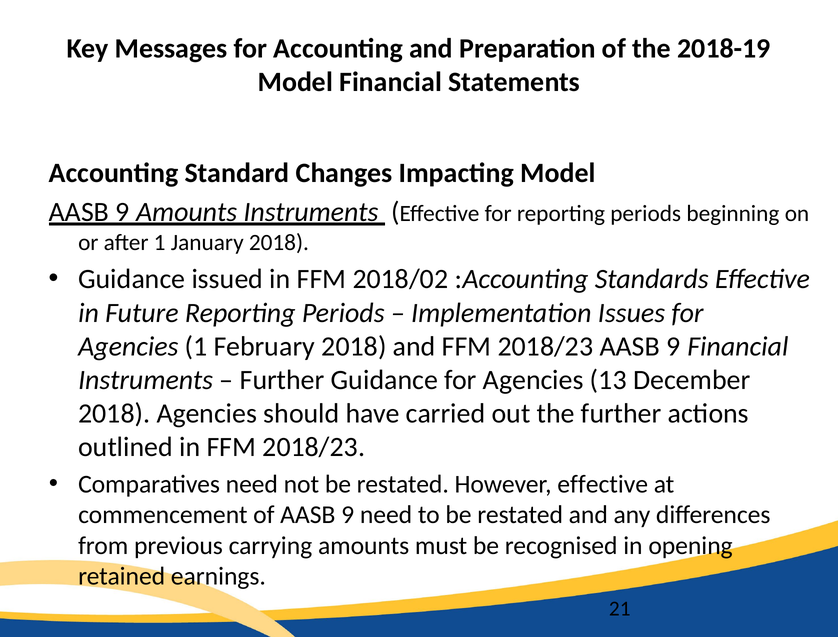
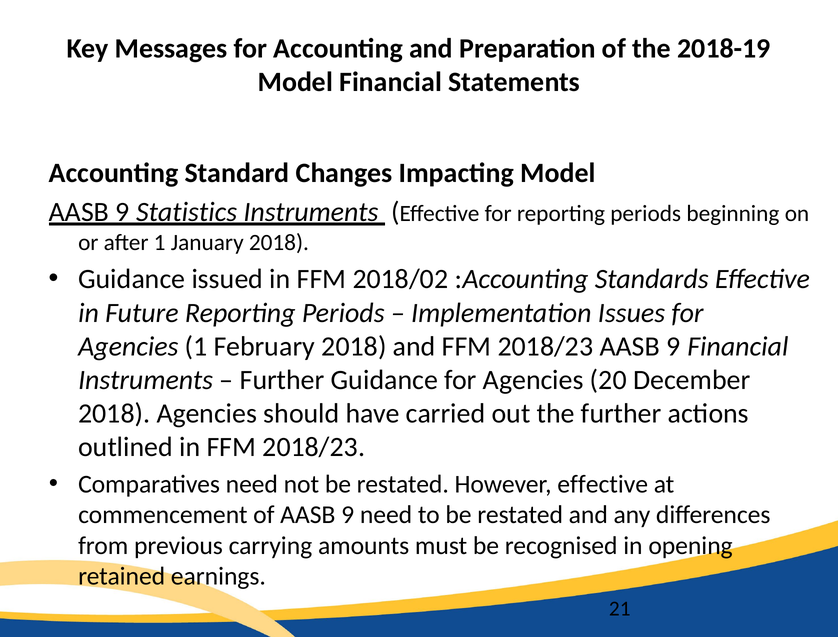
9 Amounts: Amounts -> Statistics
13: 13 -> 20
